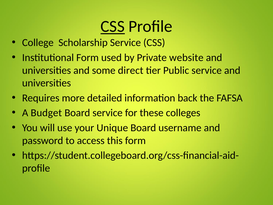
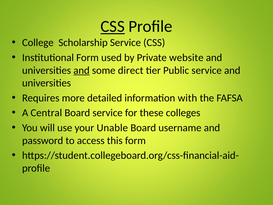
and at (81, 70) underline: none -> present
back: back -> with
Budget: Budget -> Central
Unique: Unique -> Unable
